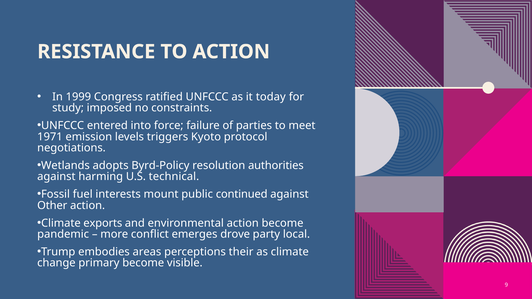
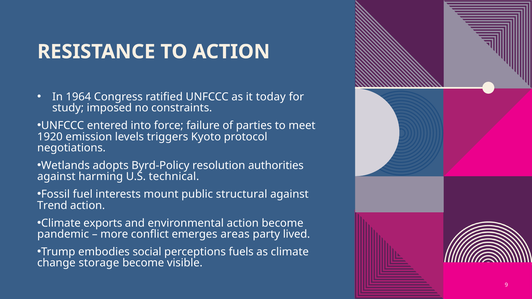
1999: 1999 -> 1964
1971: 1971 -> 1920
continued: continued -> structural
Other: Other -> Trend
drove: drove -> areas
local: local -> lived
areas: areas -> social
their: their -> fuels
primary: primary -> storage
